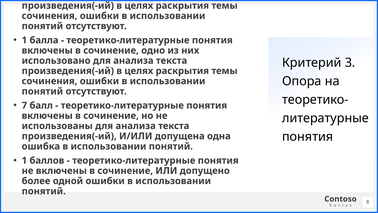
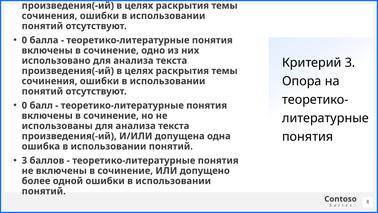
1 at (24, 40): 1 -> 0
7 at (24, 105): 7 -> 0
1 at (24, 160): 1 -> 3
